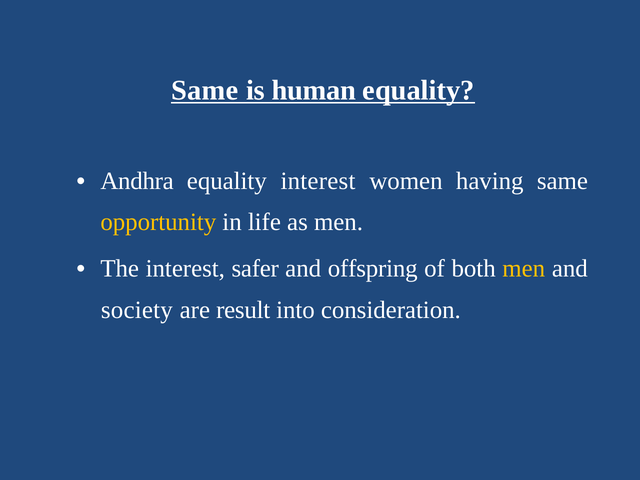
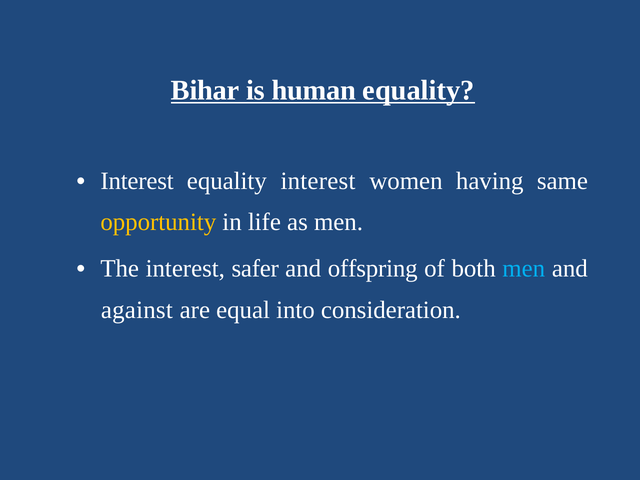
Same at (205, 90): Same -> Bihar
Andhra at (137, 181): Andhra -> Interest
men at (524, 269) colour: yellow -> light blue
society: society -> against
result: result -> equal
